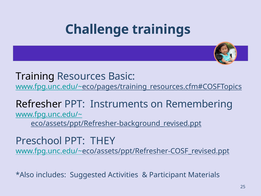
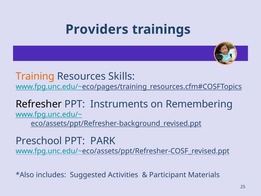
Challenge: Challenge -> Providers
Training colour: black -> orange
Basic: Basic -> Skills
THEY: THEY -> PARK
